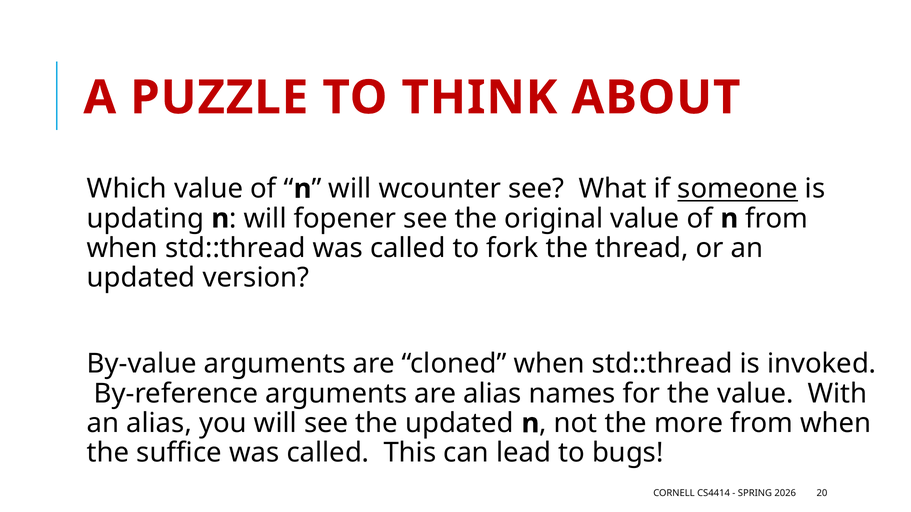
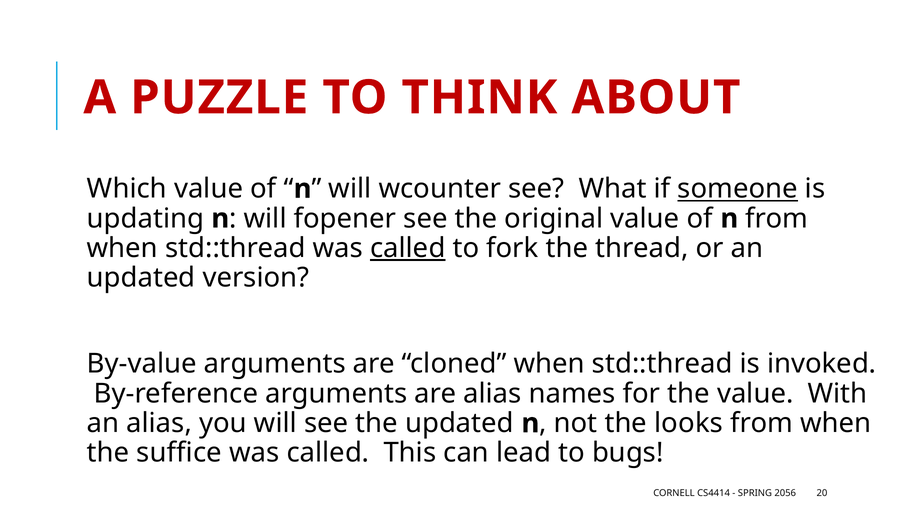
called at (408, 248) underline: none -> present
more: more -> looks
2026: 2026 -> 2056
